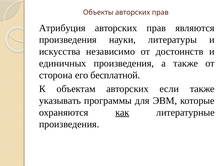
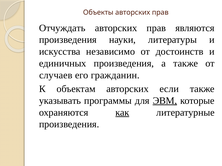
Атрибуция: Атрибуция -> Отчуждать
сторона: сторона -> случаев
бесплатной: бесплатной -> гражданин
ЭВМ underline: none -> present
